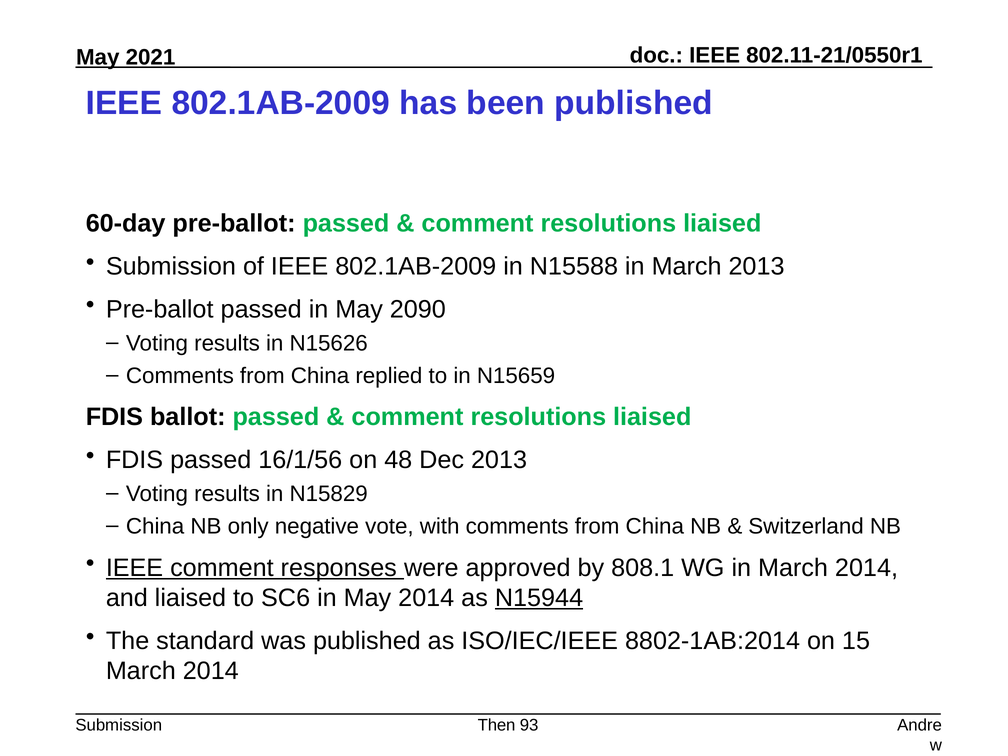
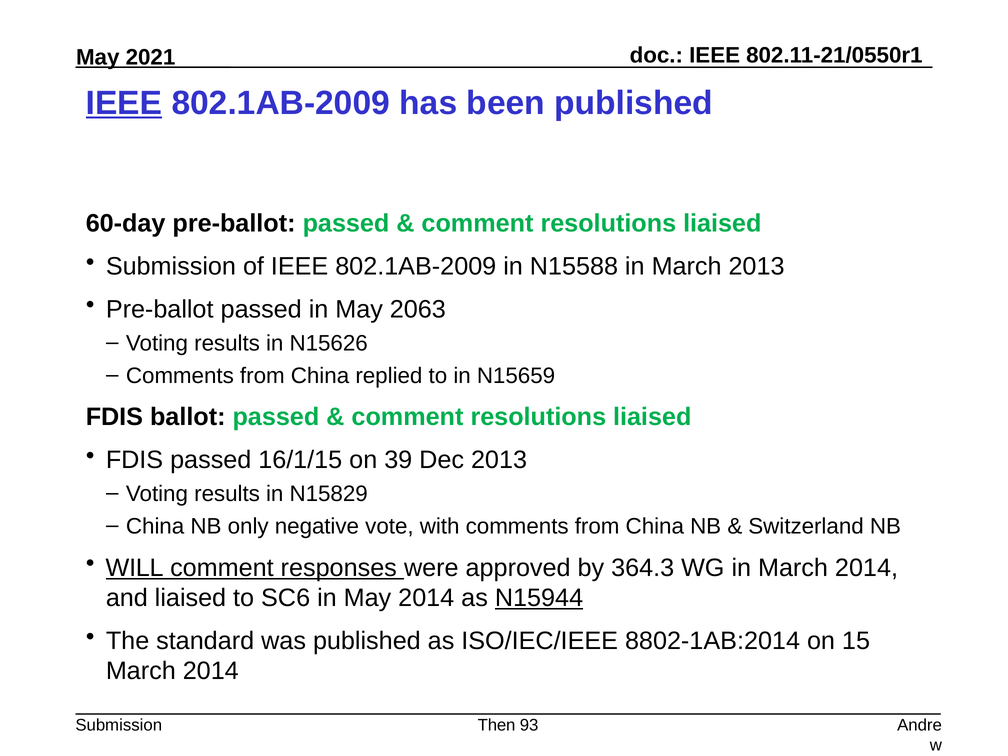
IEEE at (124, 103) underline: none -> present
2090: 2090 -> 2063
16/1/56: 16/1/56 -> 16/1/15
48: 48 -> 39
IEEE at (135, 568): IEEE -> WILL
808.1: 808.1 -> 364.3
